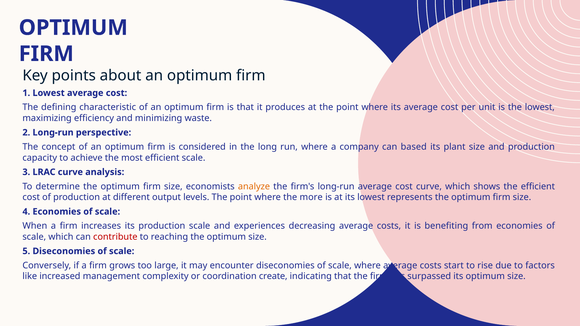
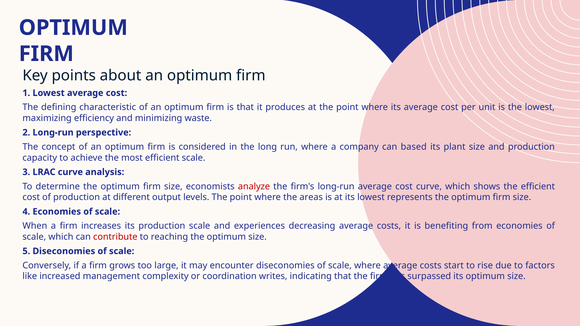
analyze colour: orange -> red
more: more -> areas
create: create -> writes
